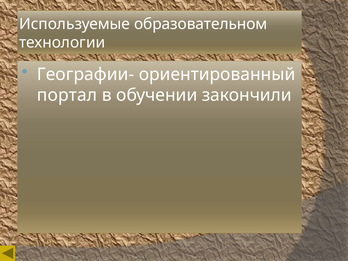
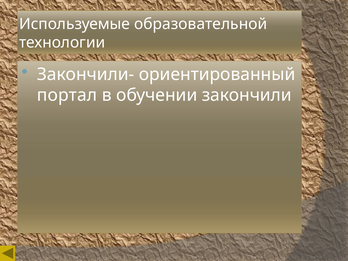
образовательном: образовательном -> образовательной
Географии-: Географии- -> Закончили-
